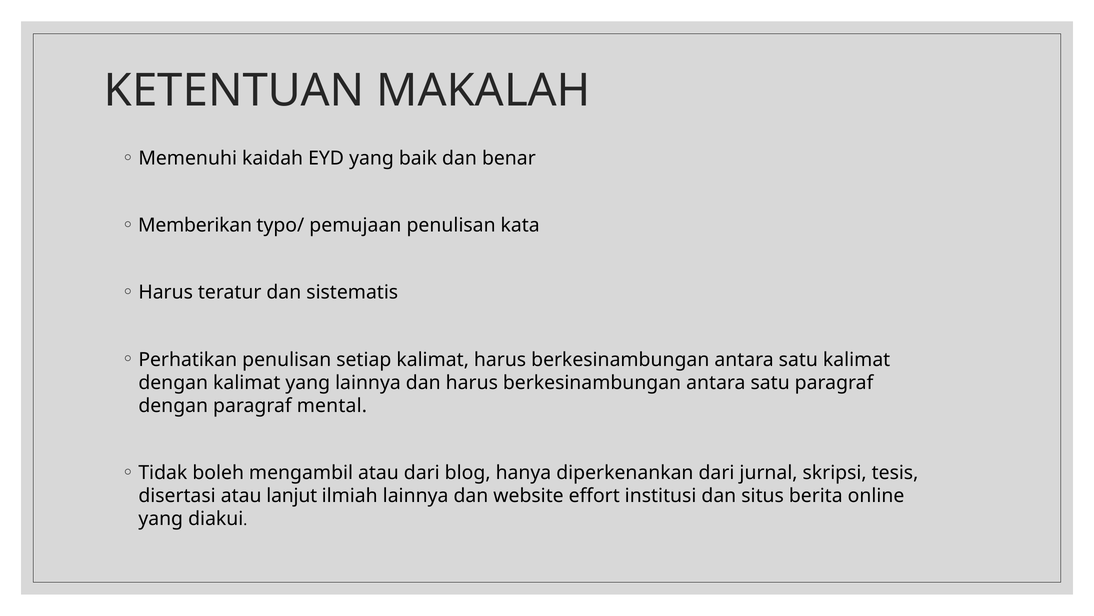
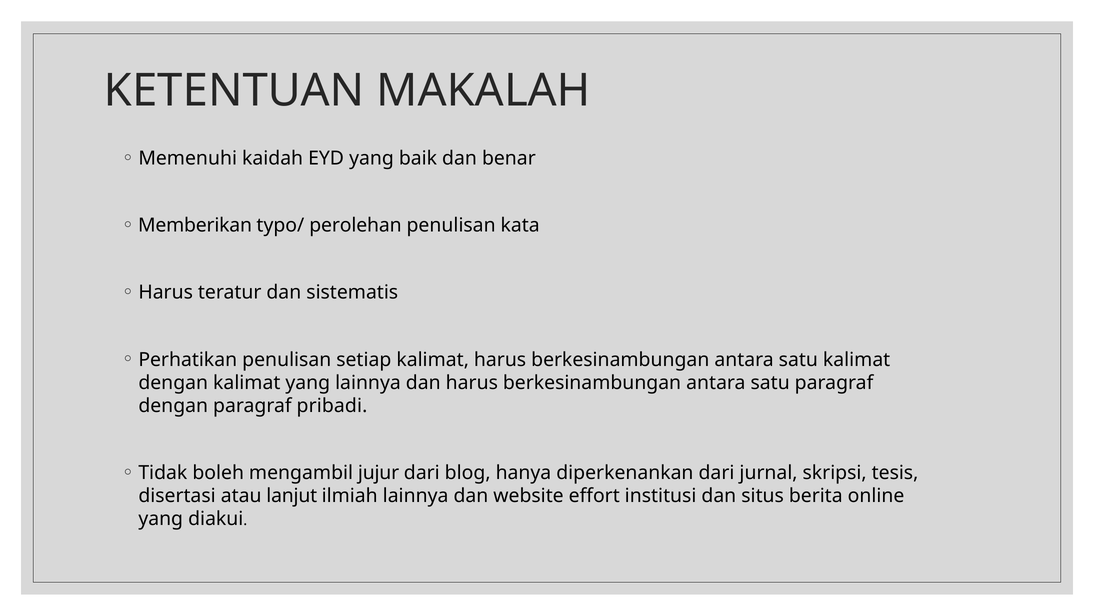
pemujaan: pemujaan -> perolehan
mental: mental -> pribadi
mengambil atau: atau -> jujur
